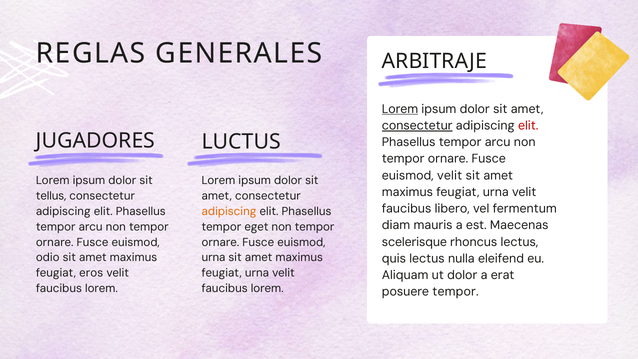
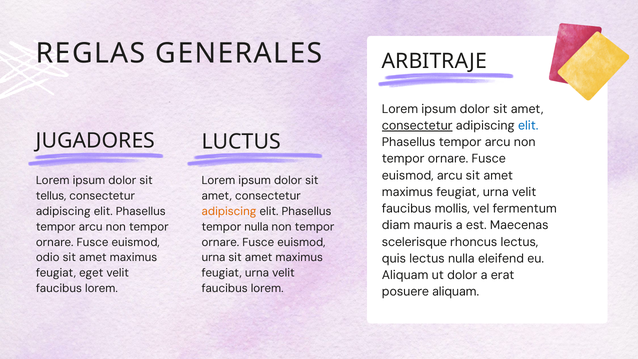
Lorem at (400, 109) underline: present -> none
elit at (528, 126) colour: red -> blue
euismod velit: velit -> arcu
libero: libero -> mollis
tempor eget: eget -> nulla
eros: eros -> eget
posuere tempor: tempor -> aliquam
